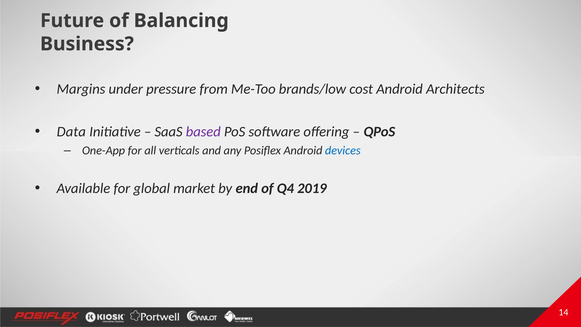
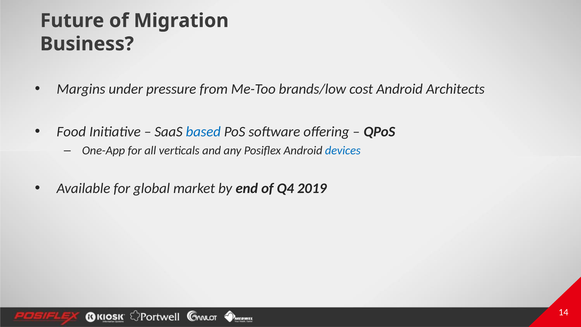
Balancing: Balancing -> Migration
Data: Data -> Food
based colour: purple -> blue
